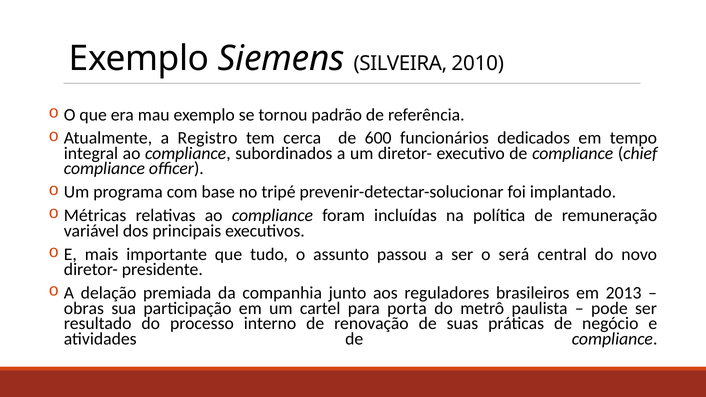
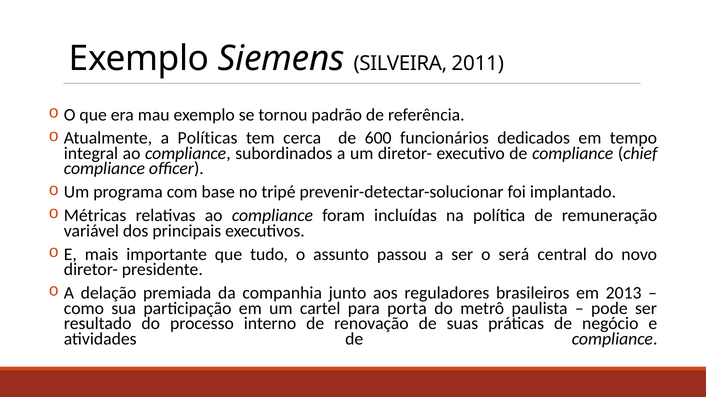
2010: 2010 -> 2011
Registro: Registro -> Políticas
obras: obras -> como
